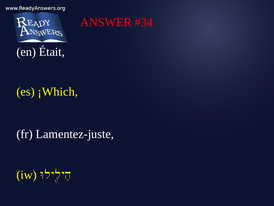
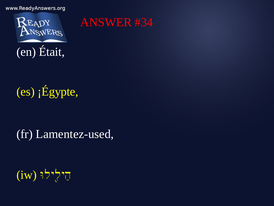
¡Which: ¡Which -> ¡Égypte
Lamentez-juste: Lamentez-juste -> Lamentez-used
